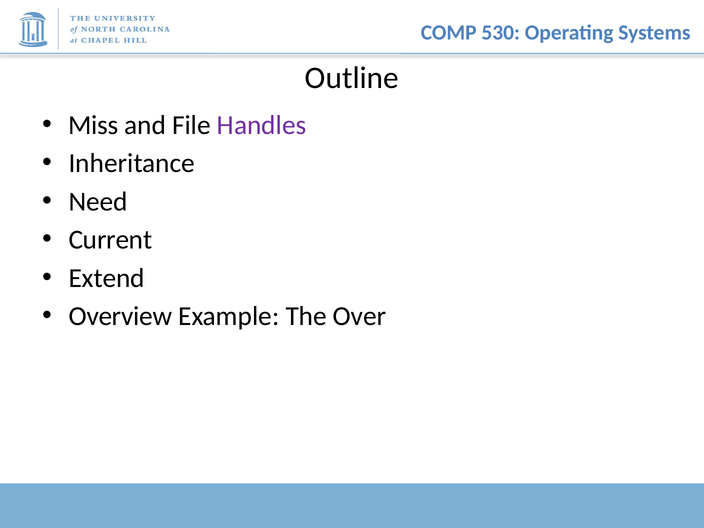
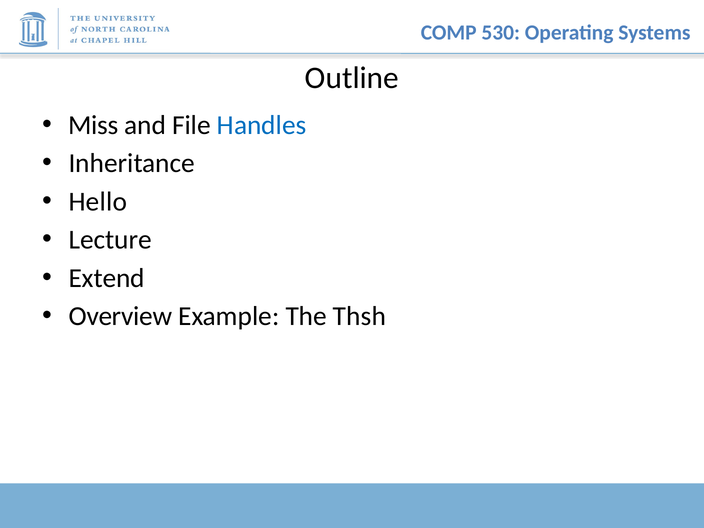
Handles colour: purple -> blue
Need: Need -> Hello
Current: Current -> Lecture
Over: Over -> Thsh
